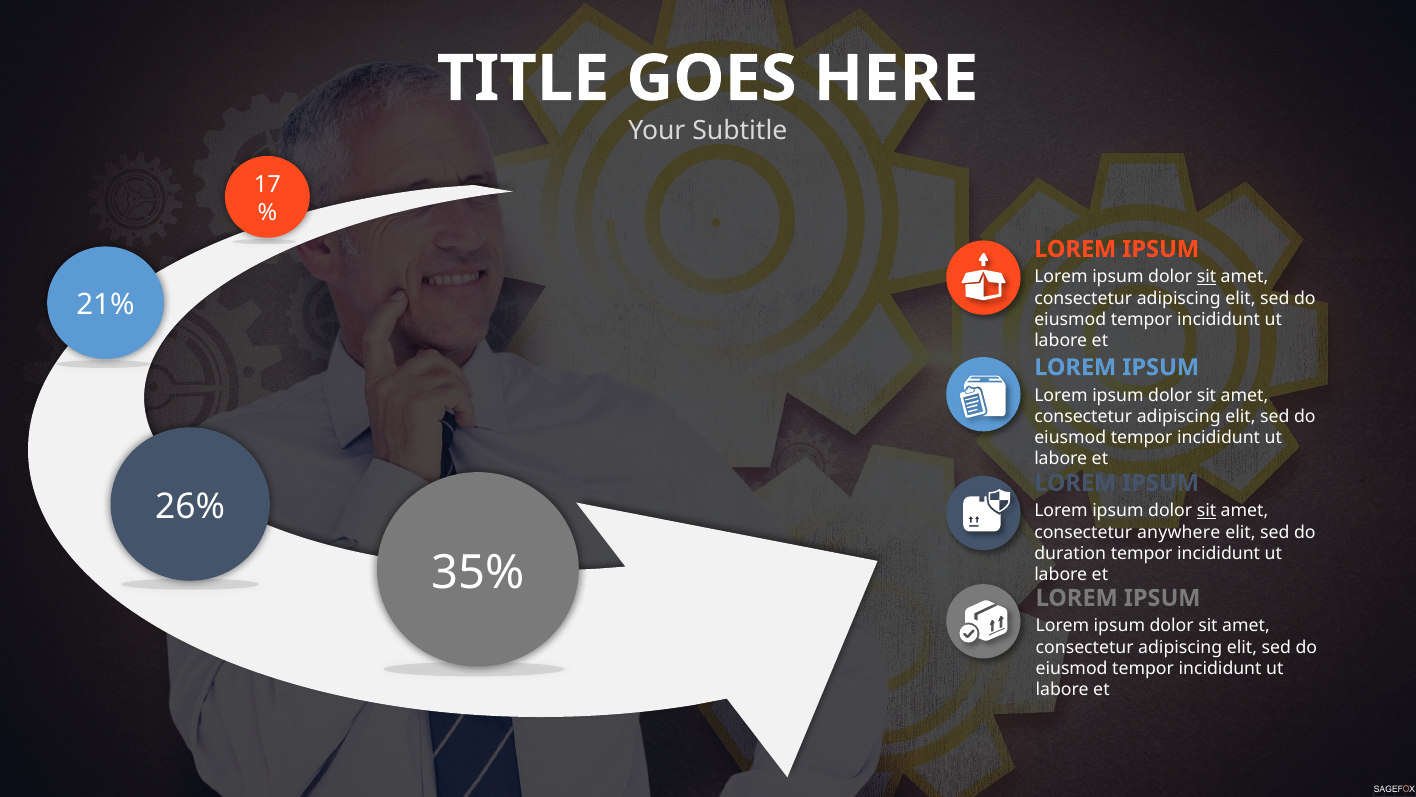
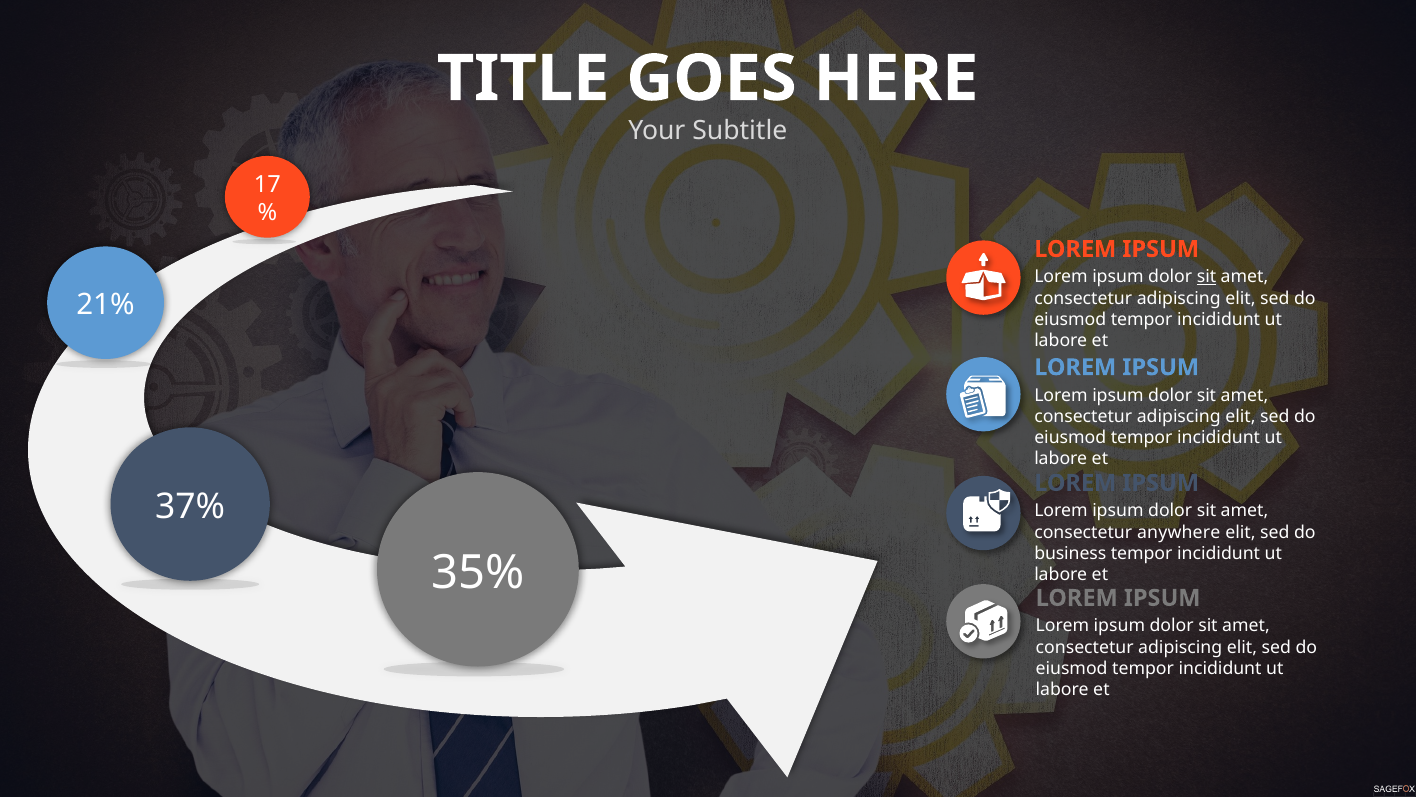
26%: 26% -> 37%
sit at (1207, 511) underline: present -> none
duration: duration -> business
